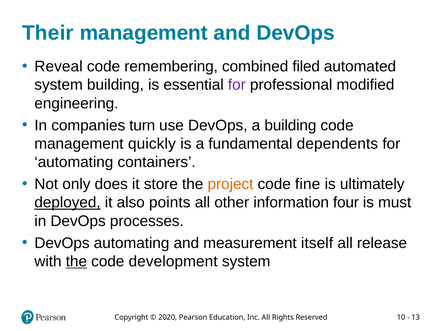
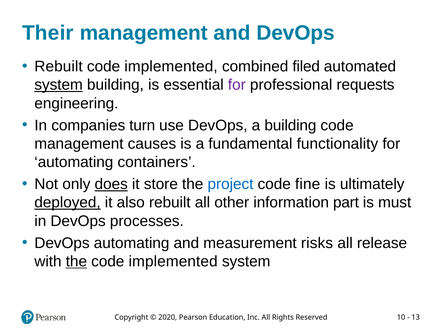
Reveal at (59, 66): Reveal -> Rebuilt
remembering at (171, 66): remembering -> implemented
system at (59, 85) underline: none -> present
modified: modified -> requests
quickly: quickly -> causes
dependents: dependents -> functionality
does underline: none -> present
project colour: orange -> blue
also points: points -> rebuilt
four: four -> part
itself: itself -> risks
development at (173, 261): development -> implemented
